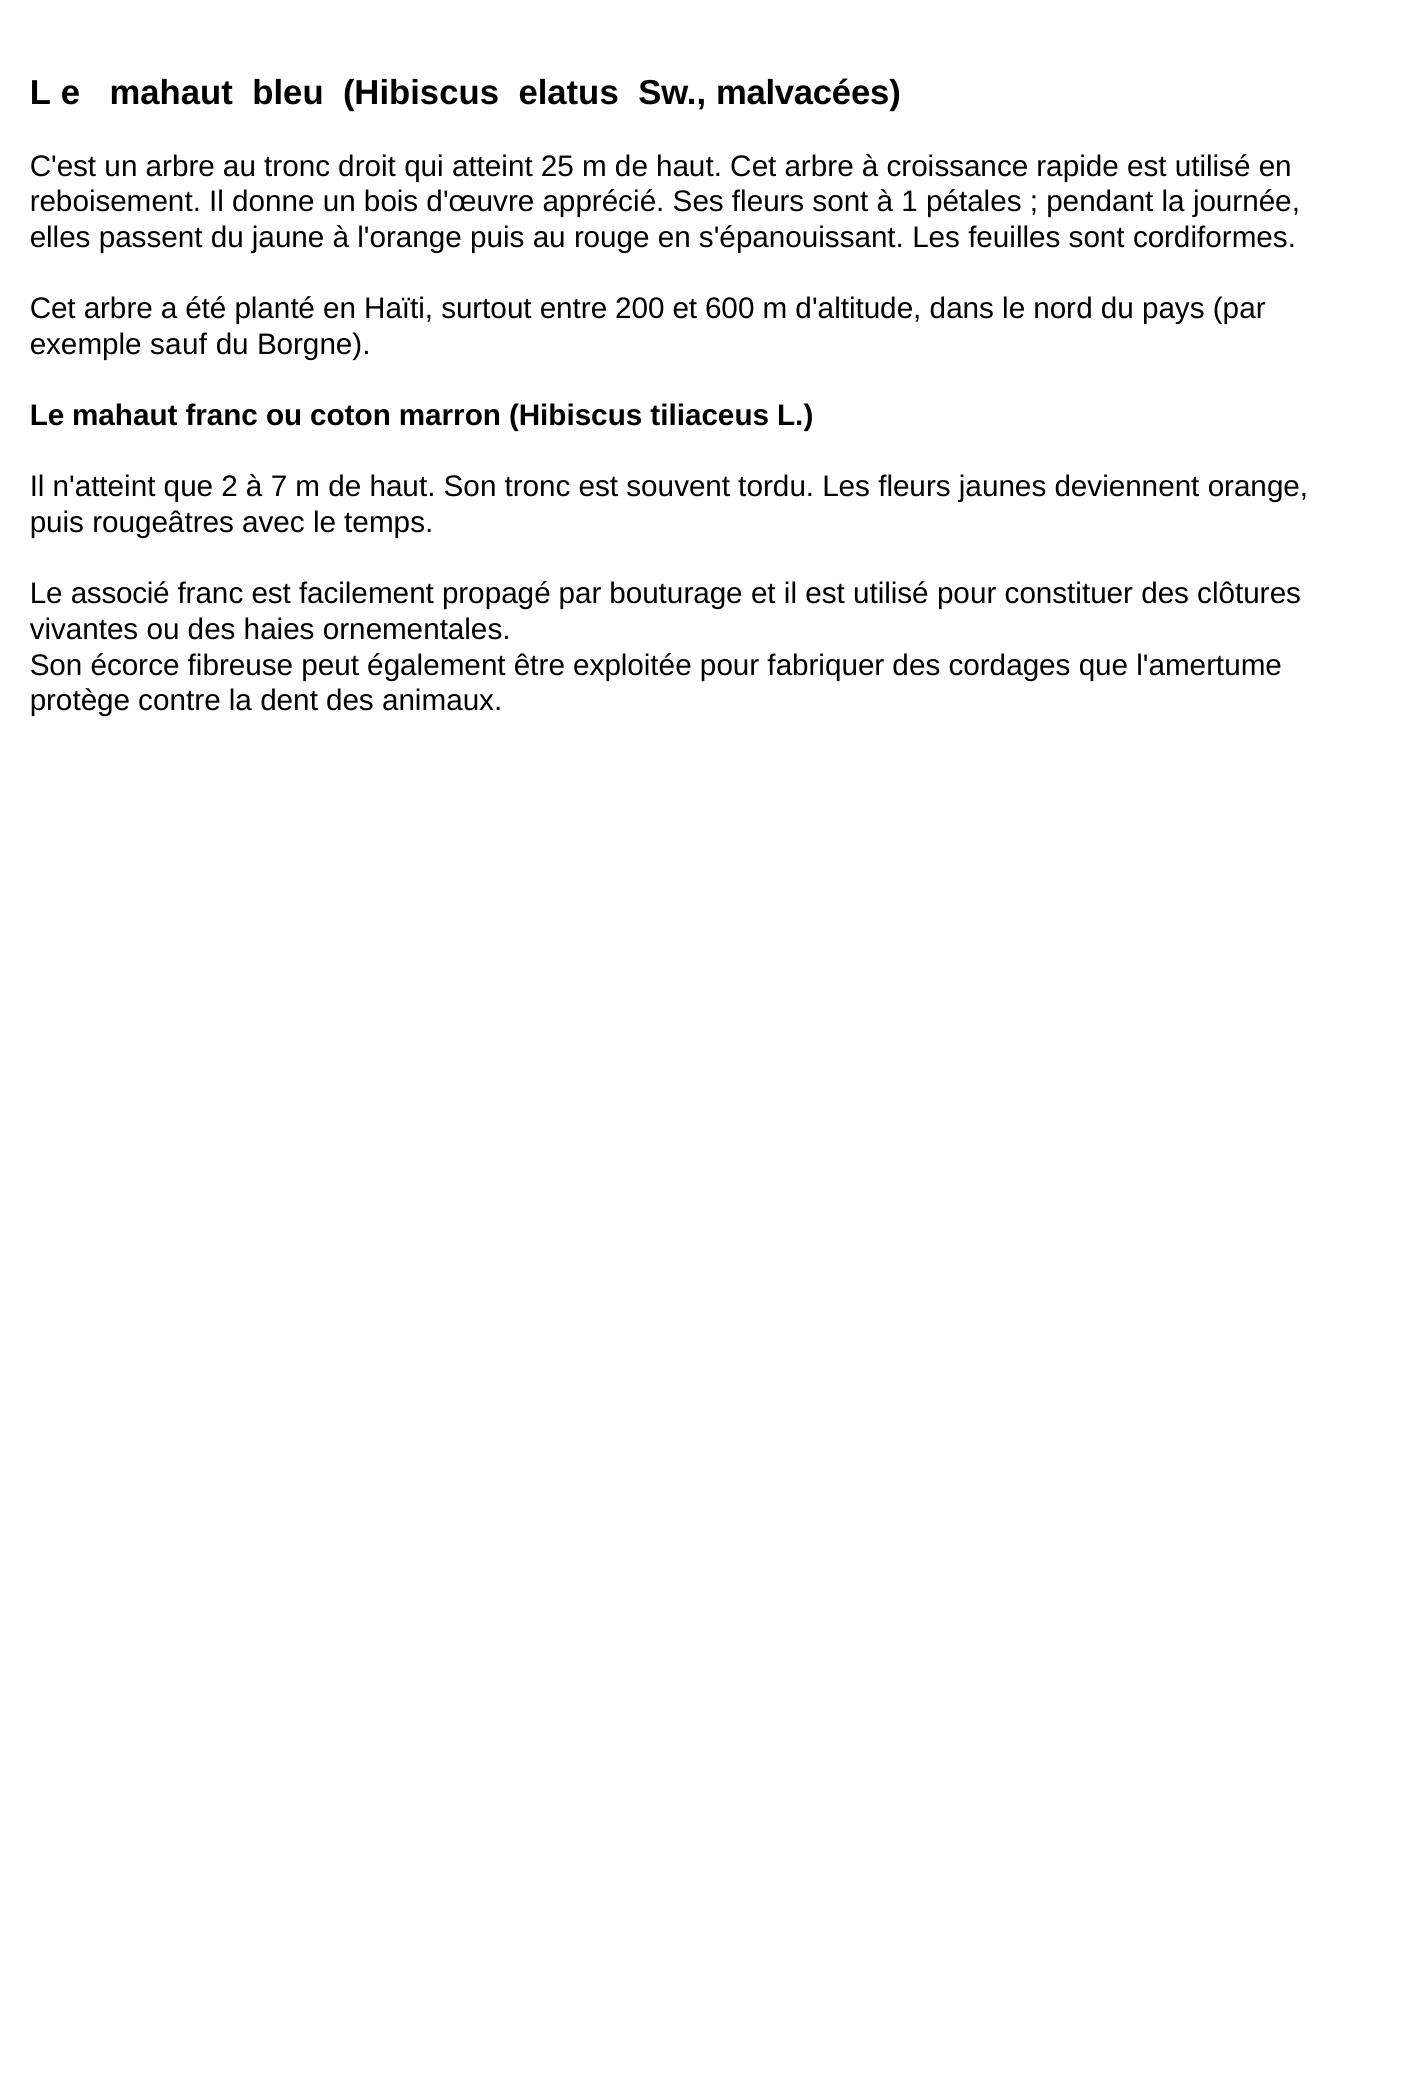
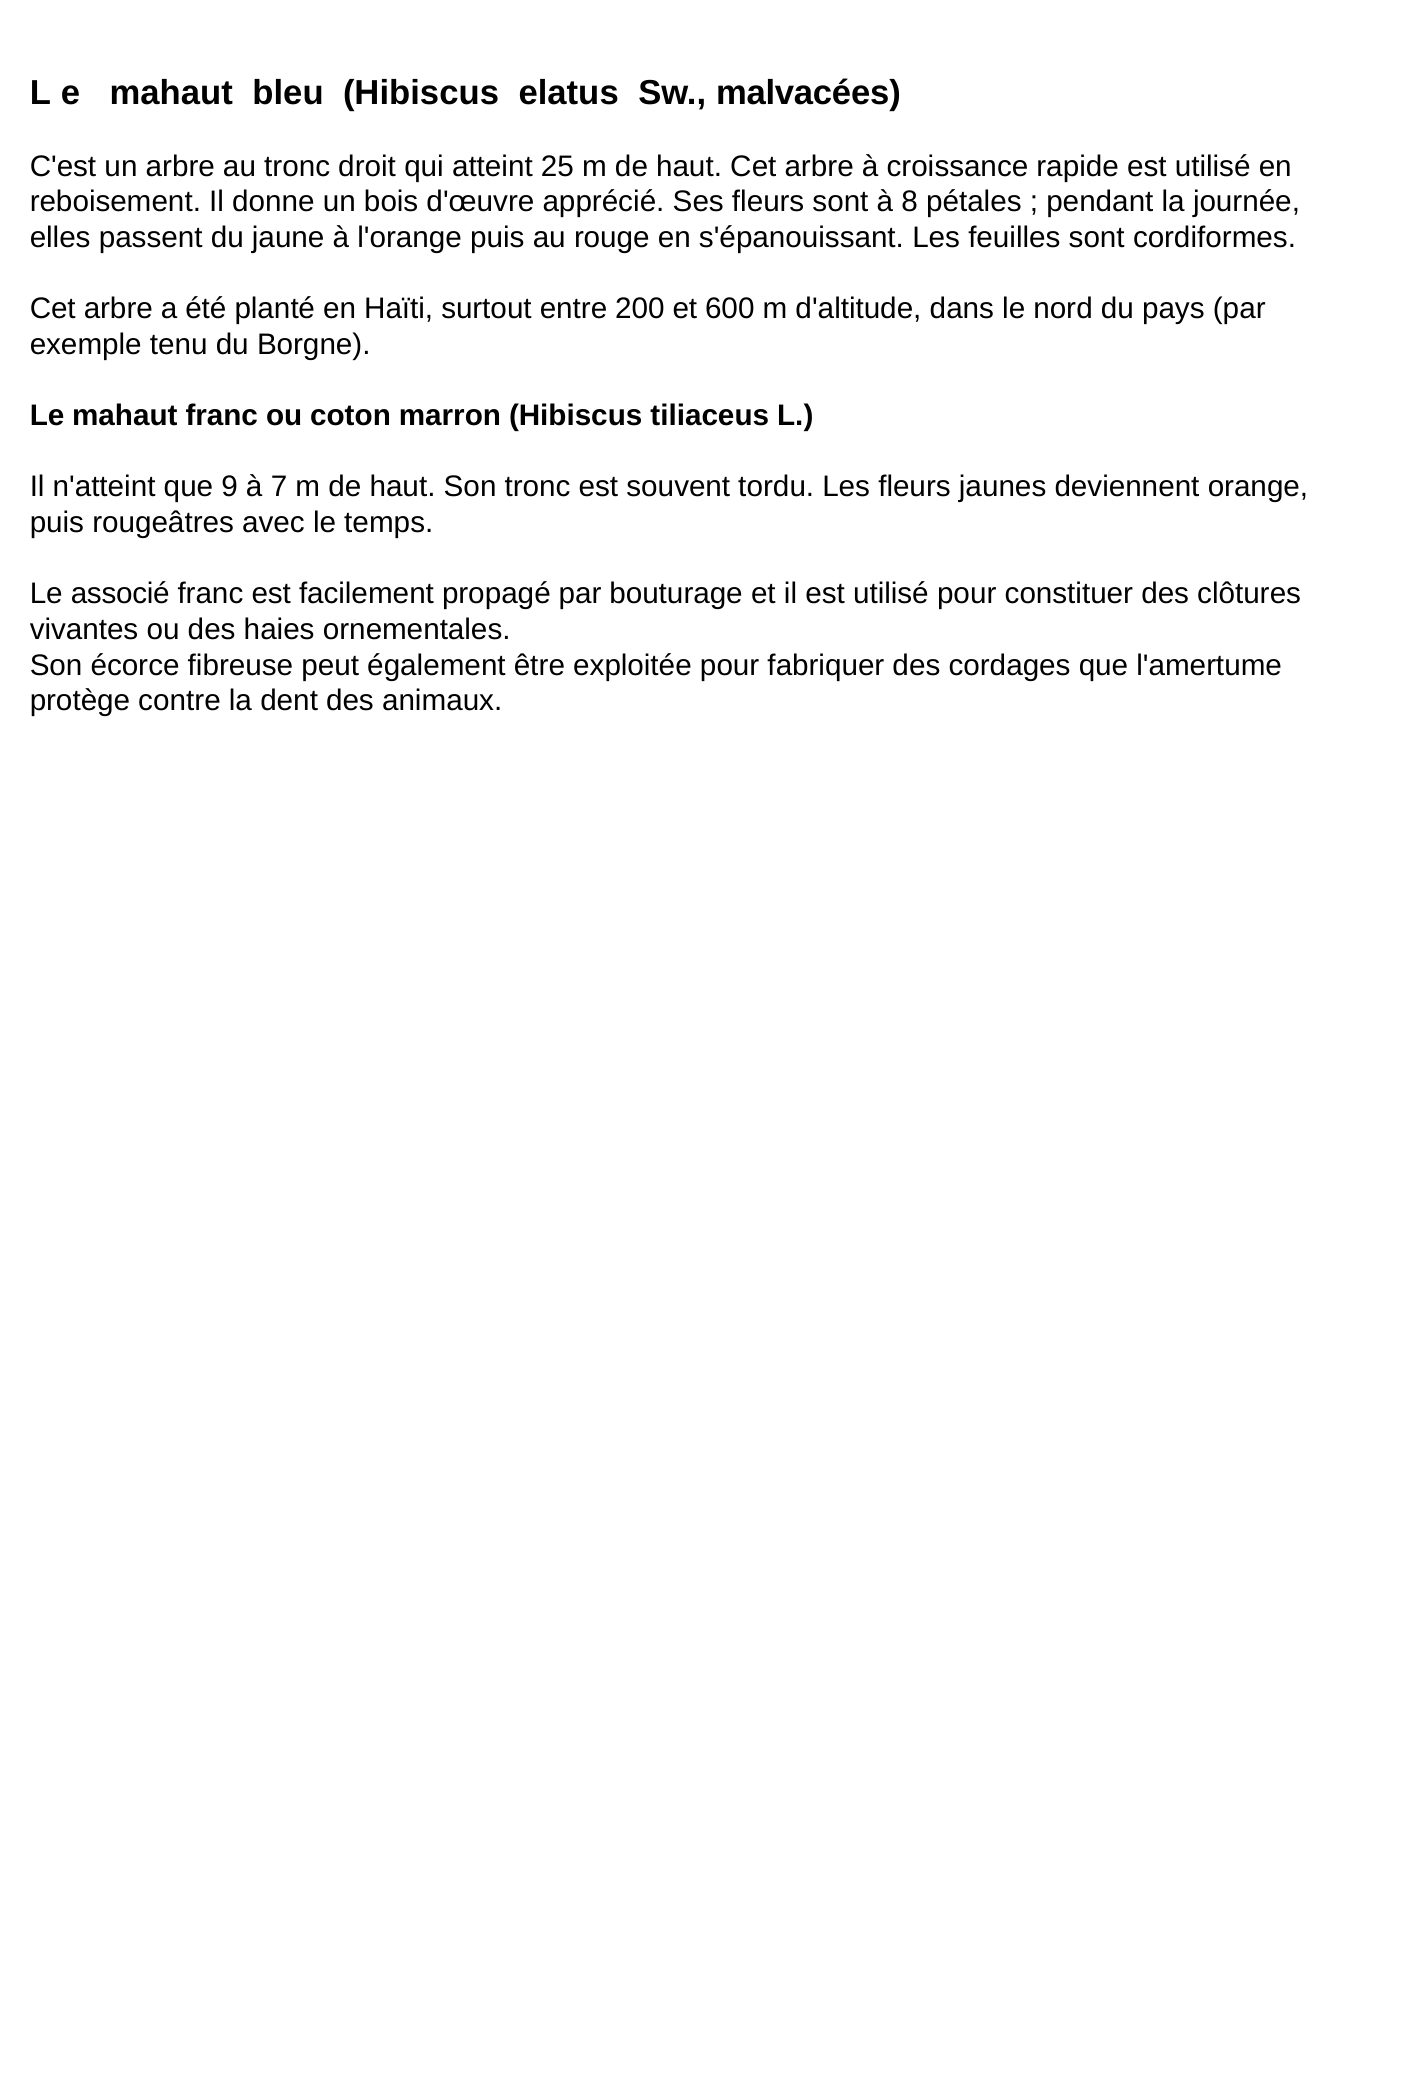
1: 1 -> 8
sauf: sauf -> tenu
2: 2 -> 9
